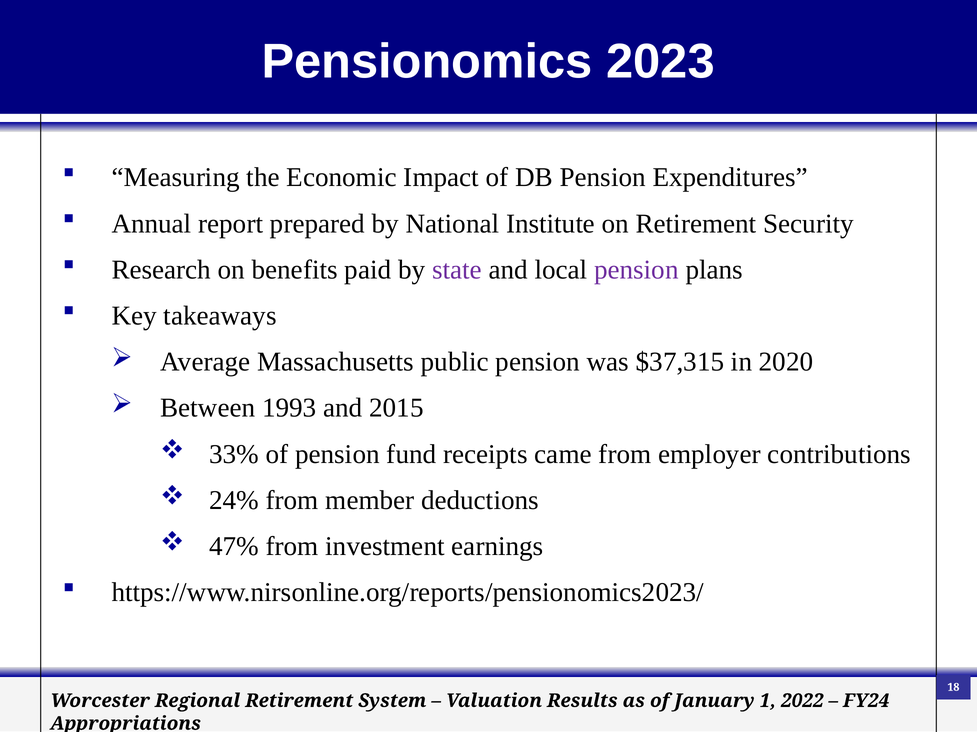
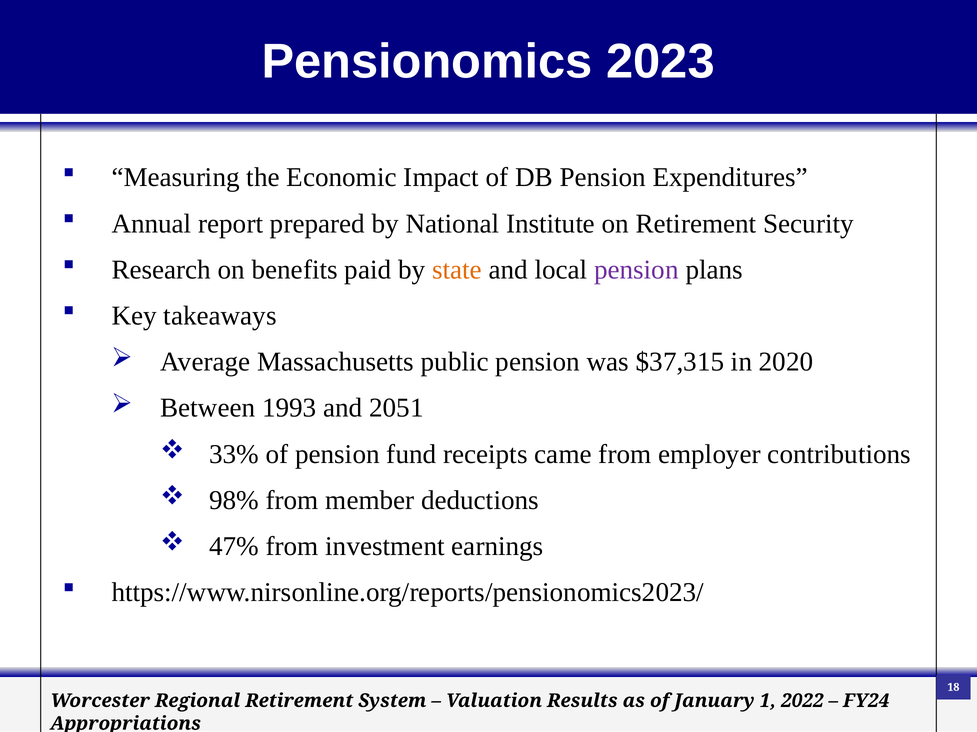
state colour: purple -> orange
2015: 2015 -> 2051
24%: 24% -> 98%
